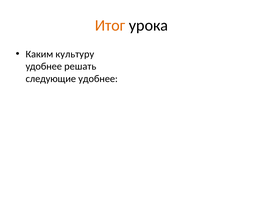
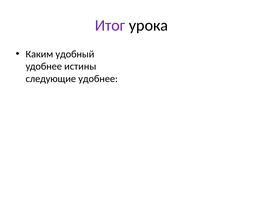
Итог colour: orange -> purple
культуру: культуру -> удобный
решать: решать -> истины
